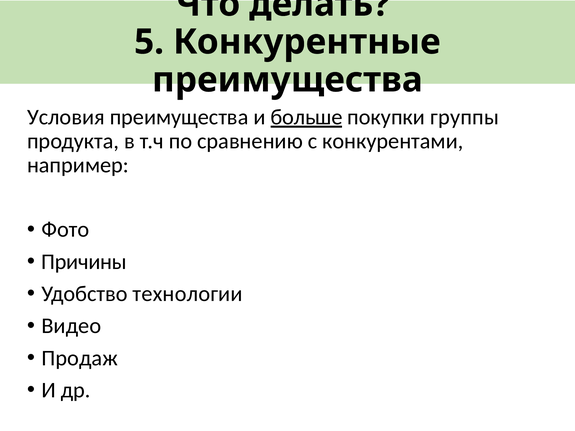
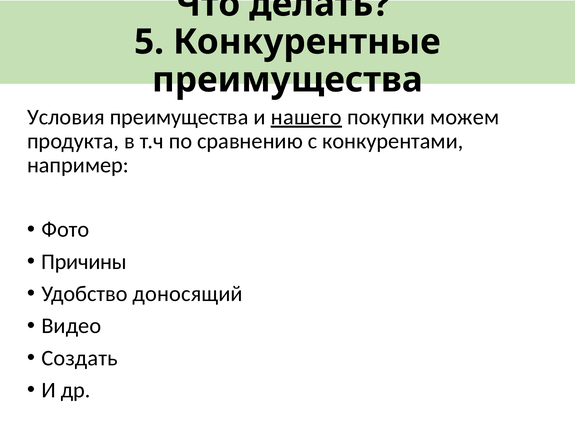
больше: больше -> нашего
группы: группы -> можем
технологии: технологии -> доносящий
Продаж: Продаж -> Создать
